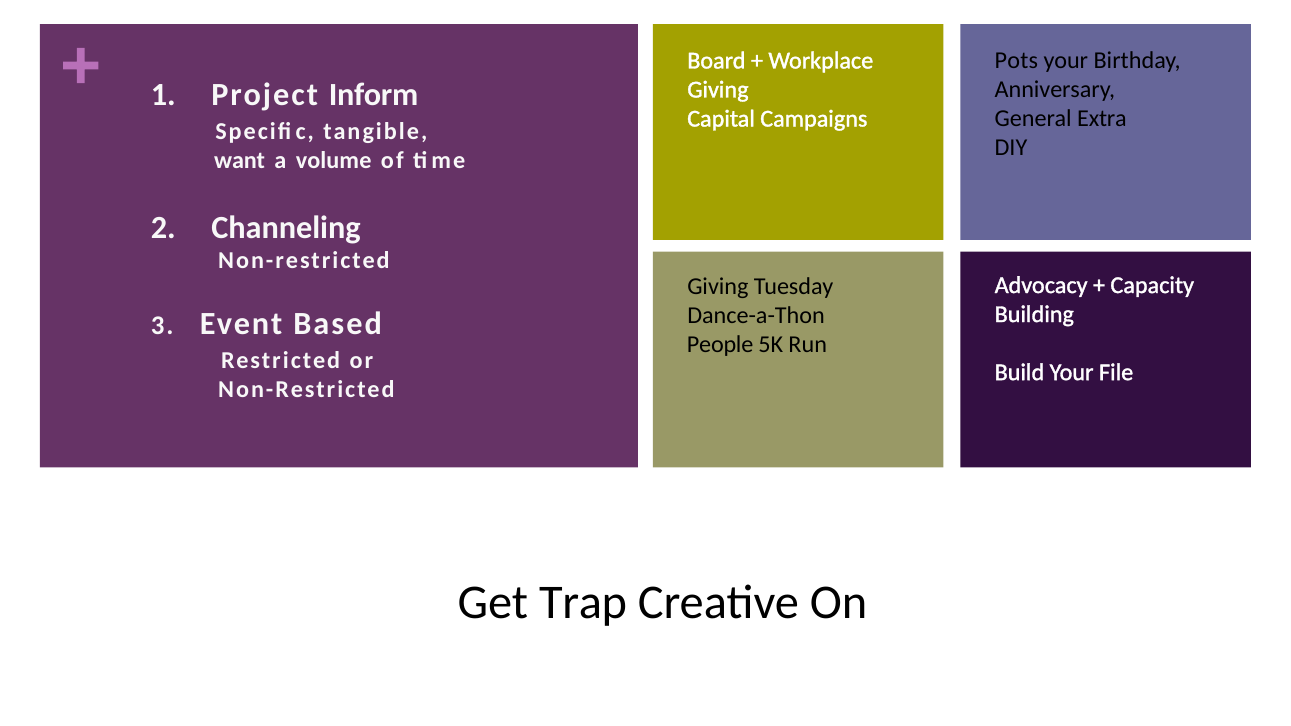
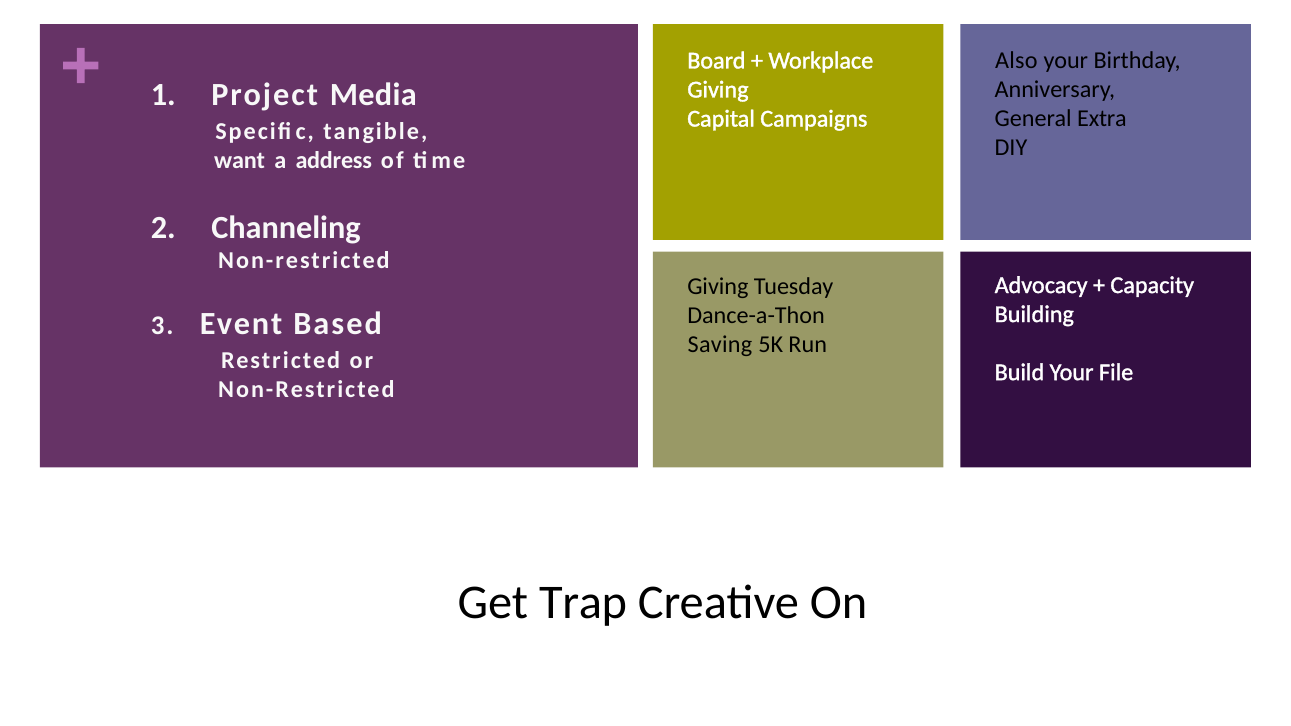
Pots: Pots -> Also
Inform: Inform -> Media
volume: volume -> address
People: People -> Saving
